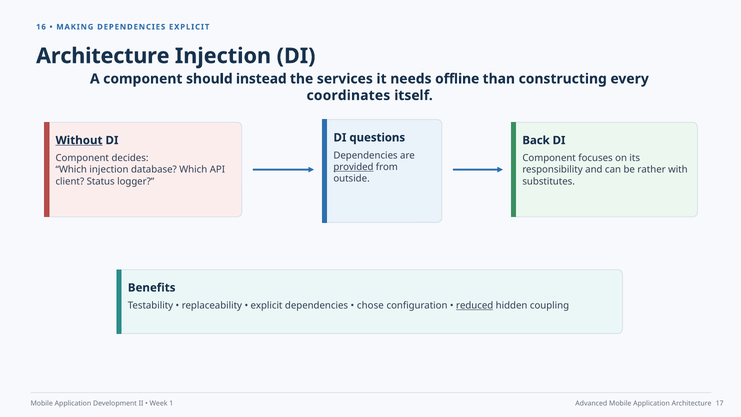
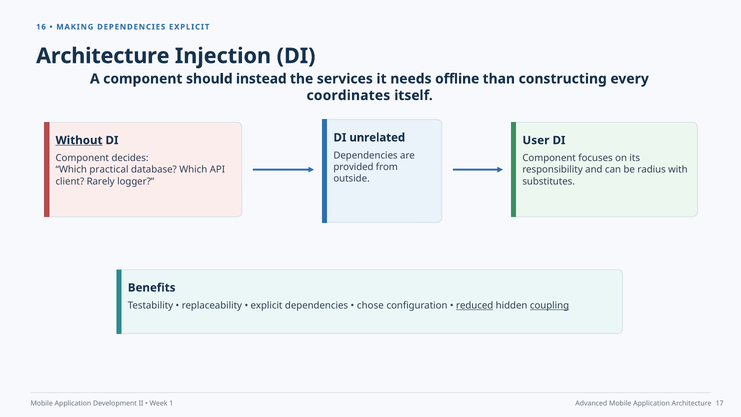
questions: questions -> unrelated
Back: Back -> User
provided underline: present -> none
Which injection: injection -> practical
rather: rather -> radius
Status: Status -> Rarely
coupling underline: none -> present
